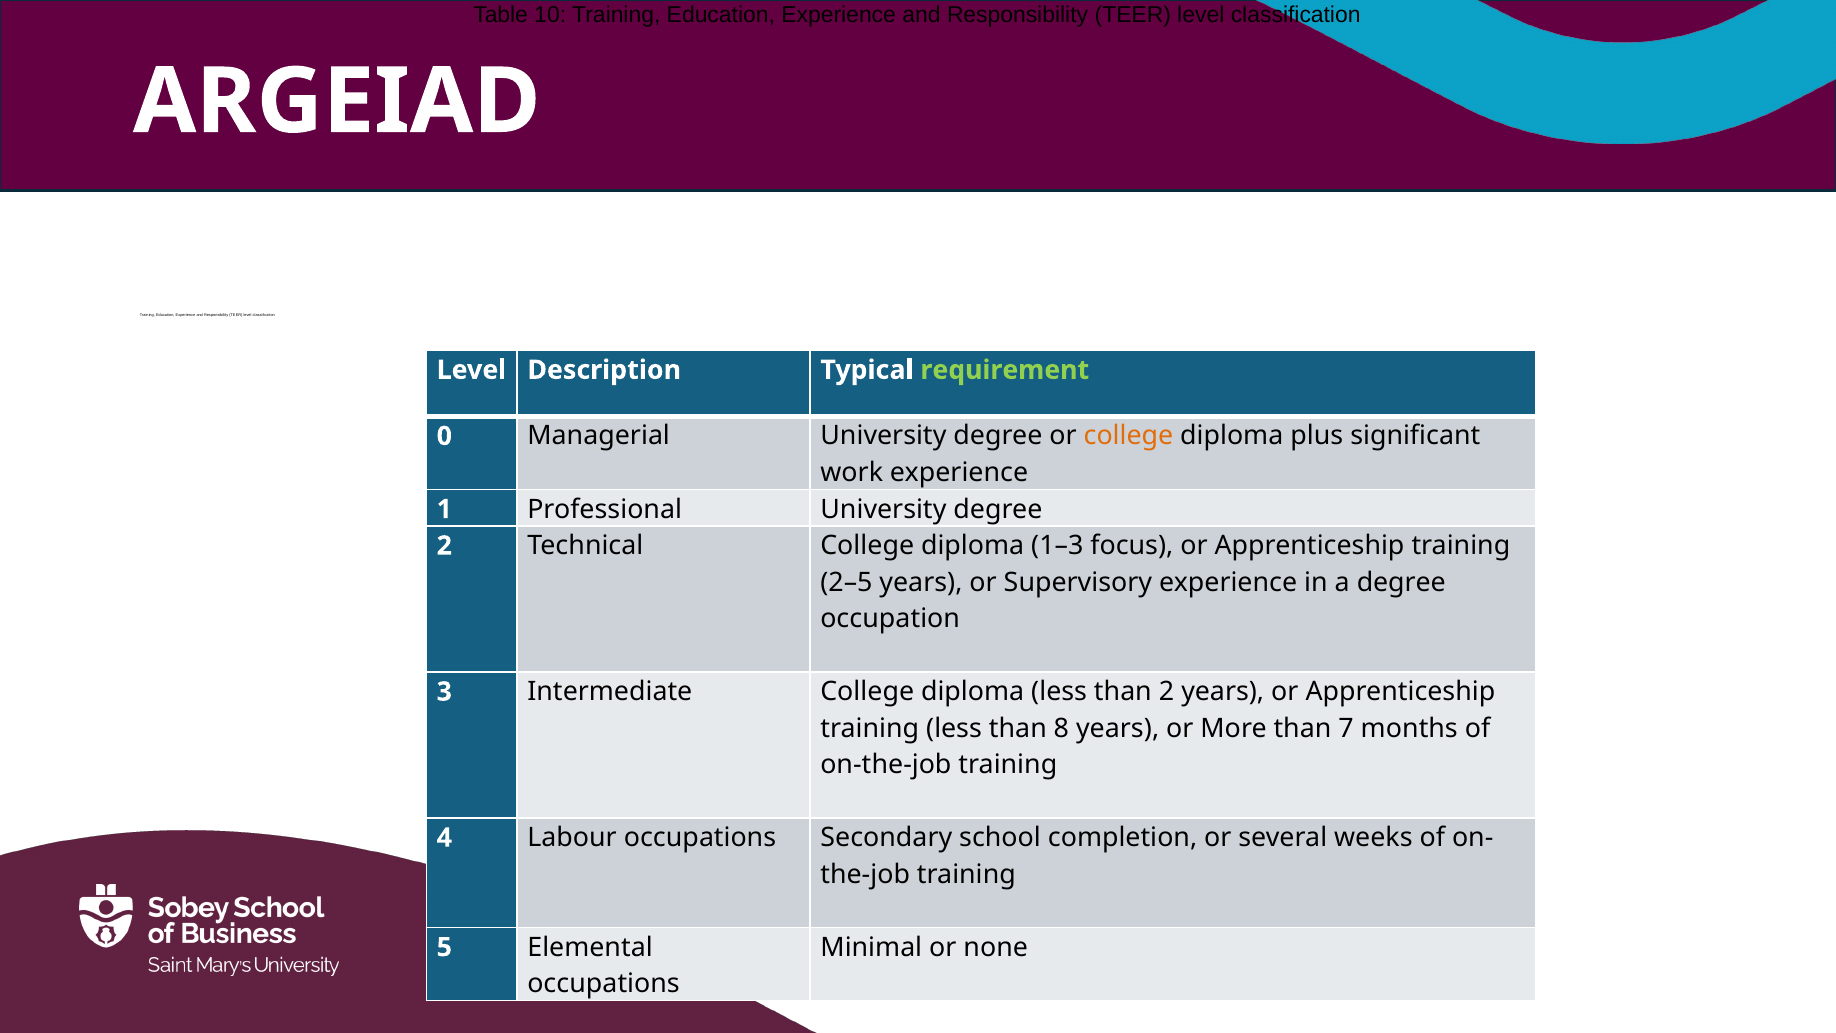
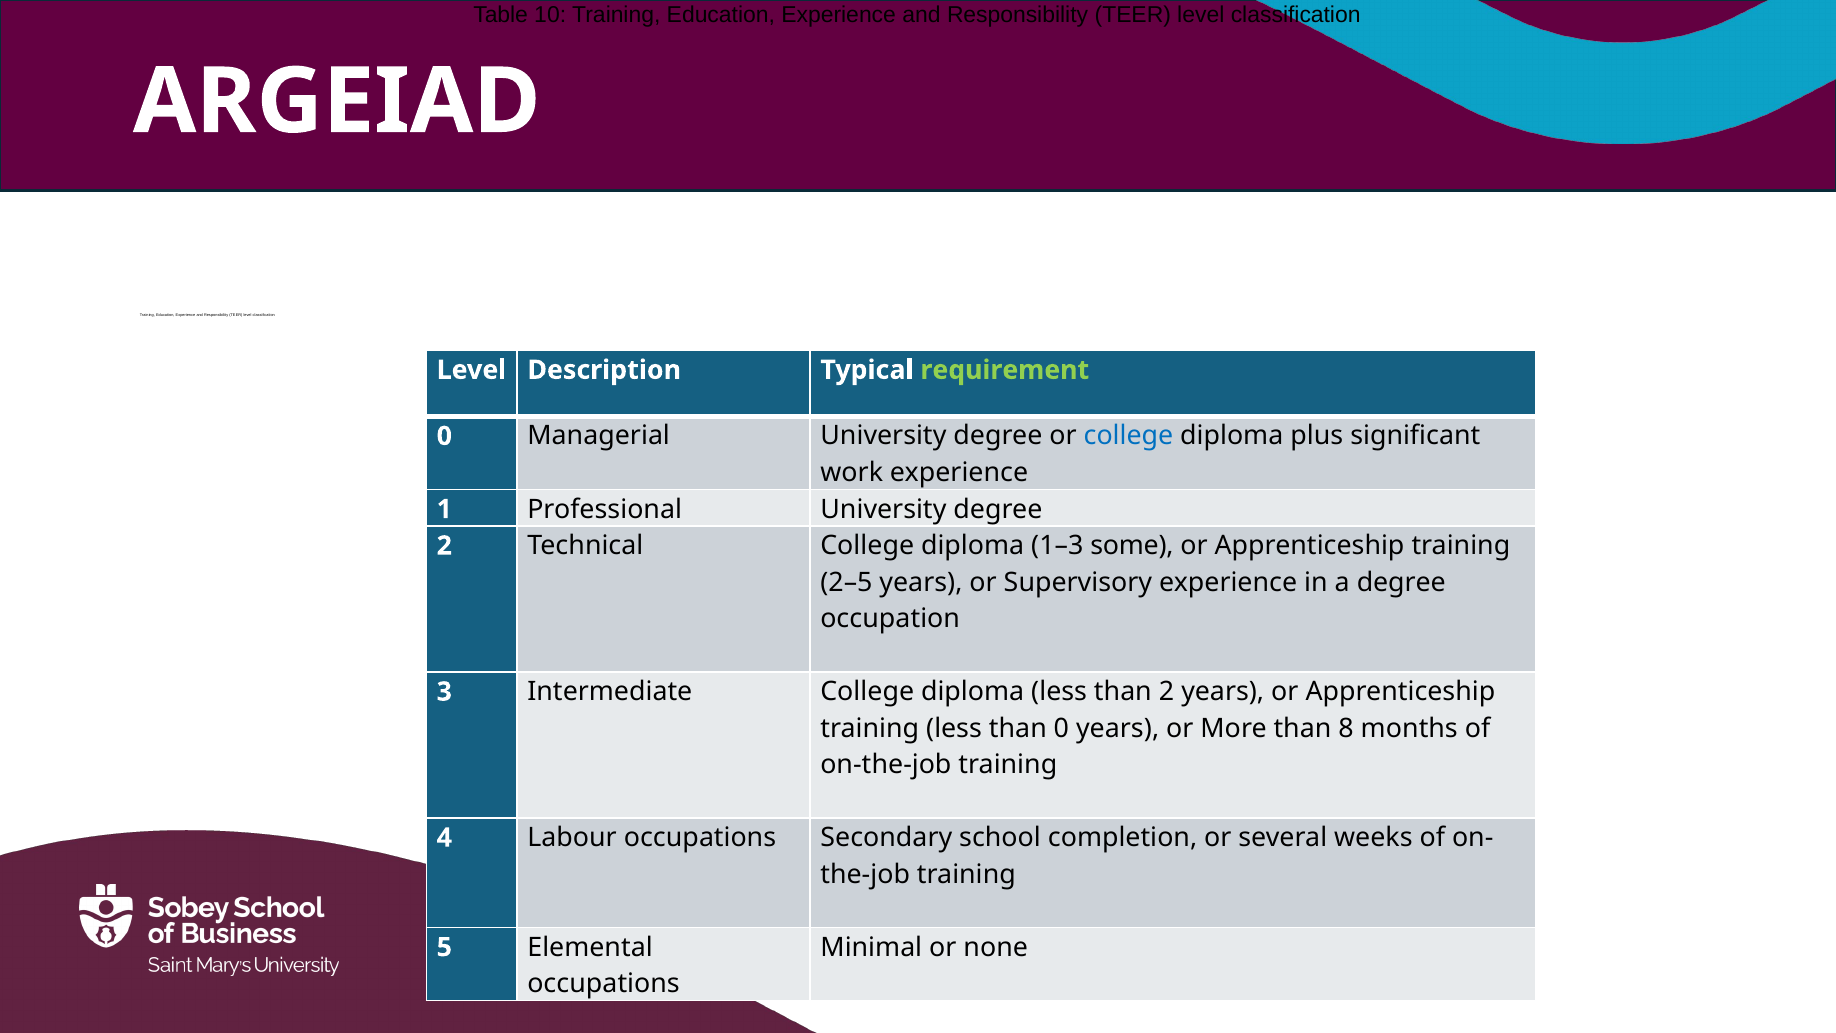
college at (1128, 436) colour: orange -> blue
focus: focus -> some
than 8: 8 -> 0
7: 7 -> 8
